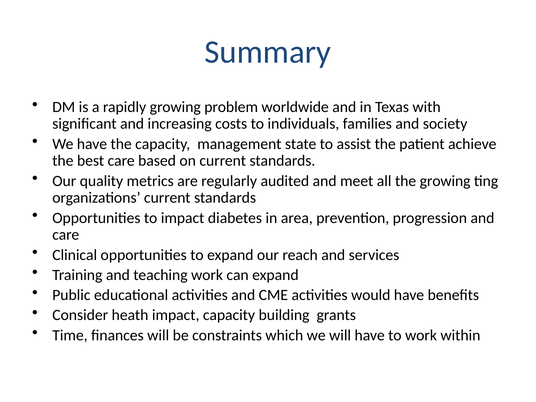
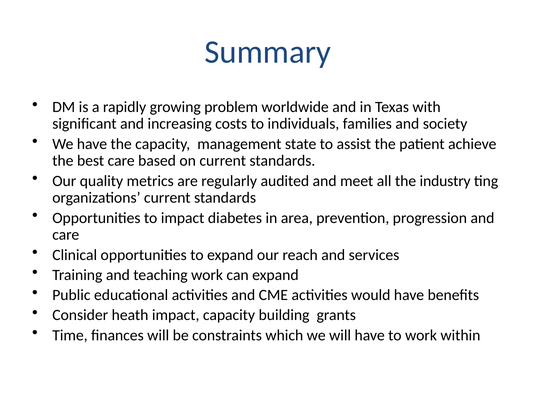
the growing: growing -> industry
